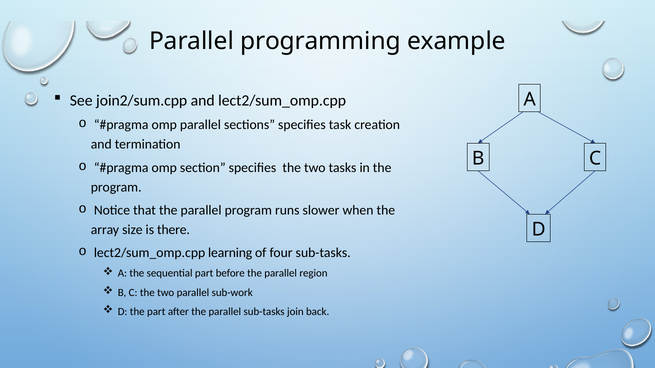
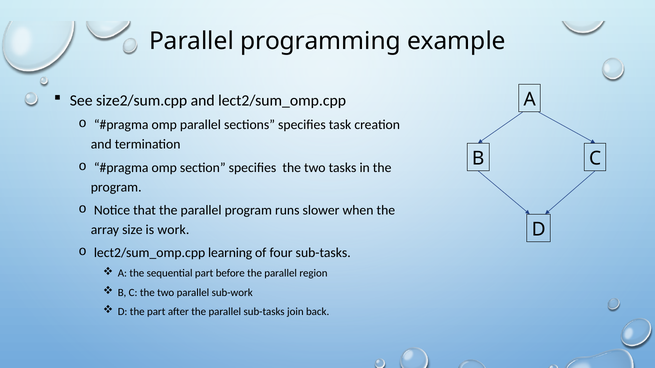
join2/sum.cpp: join2/sum.cpp -> size2/sum.cpp
there: there -> work
